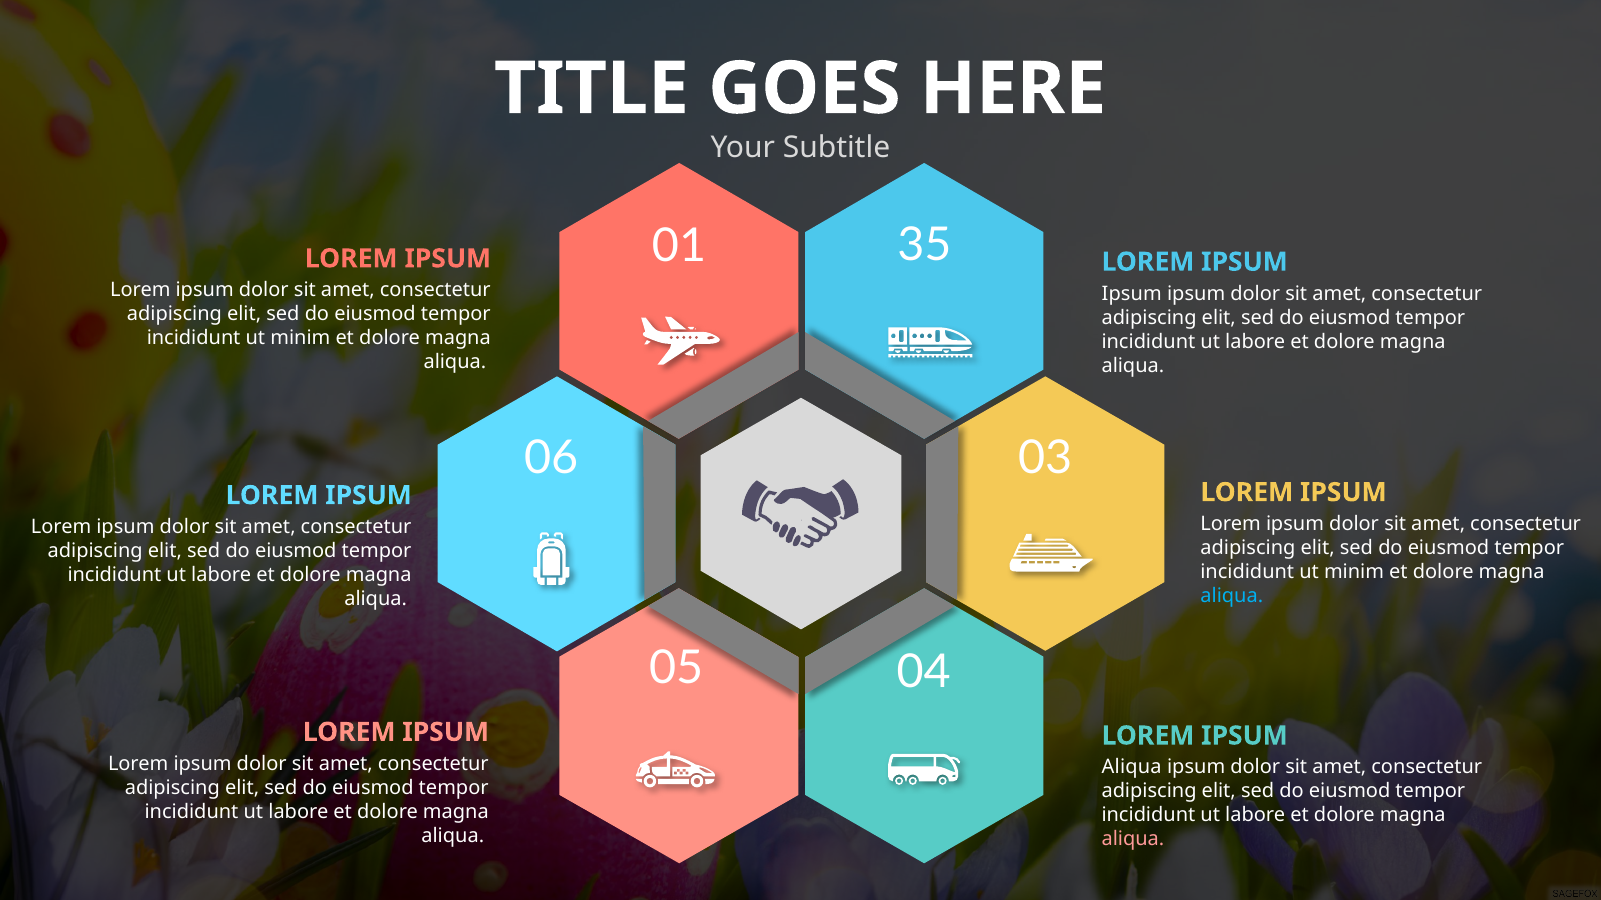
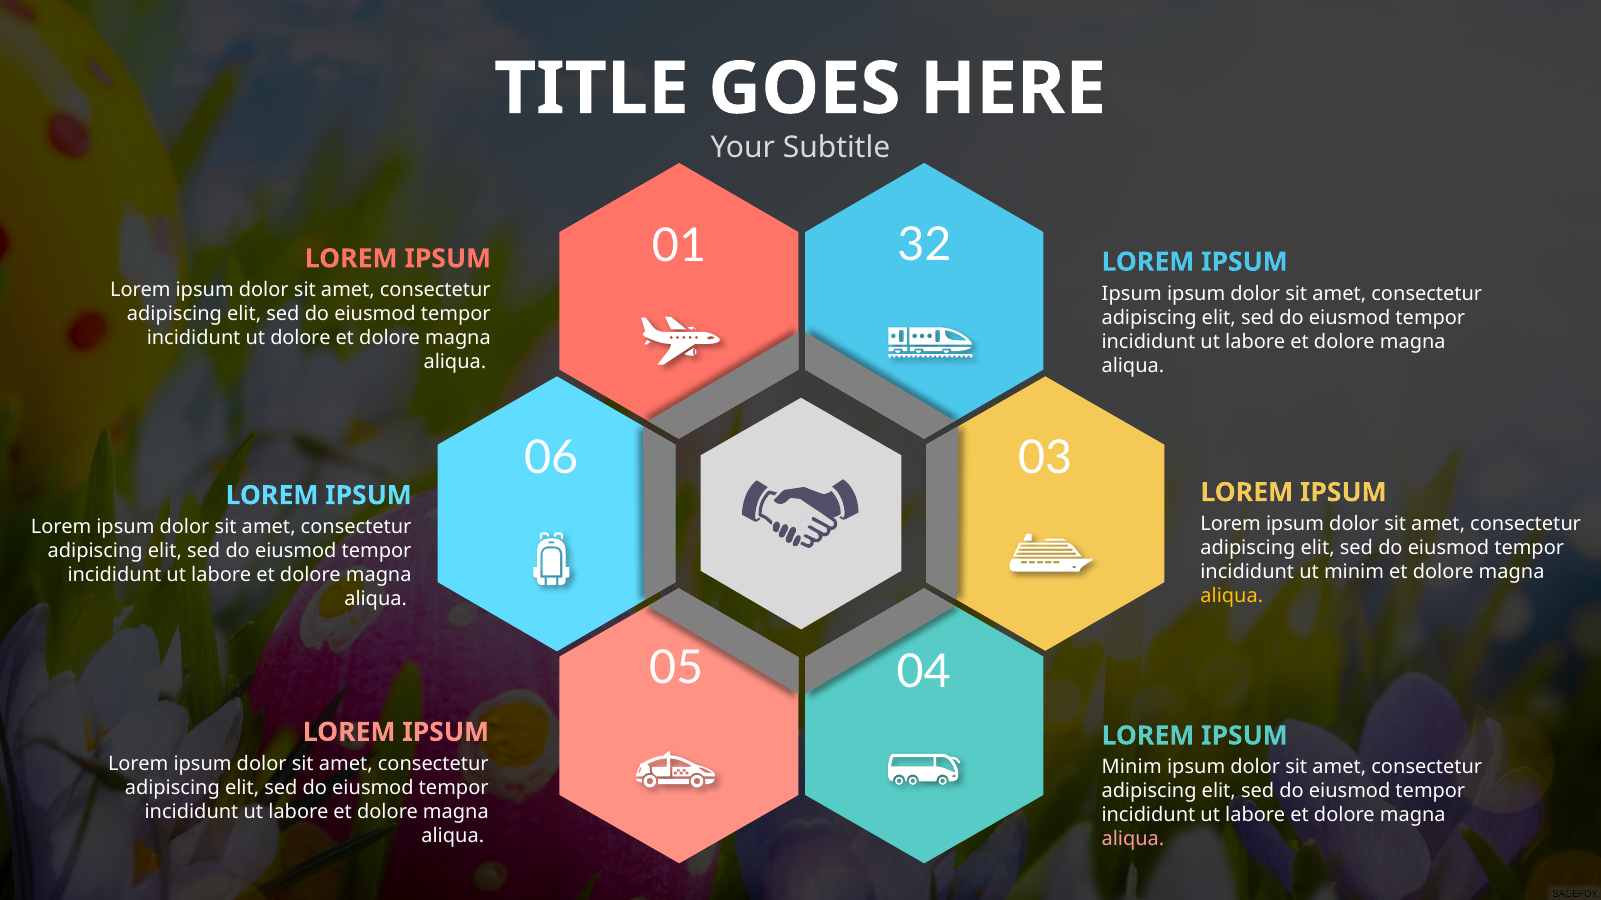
35: 35 -> 32
minim at (300, 338): minim -> dolore
aliqua at (1232, 596) colour: light blue -> yellow
Aliqua at (1132, 768): Aliqua -> Minim
